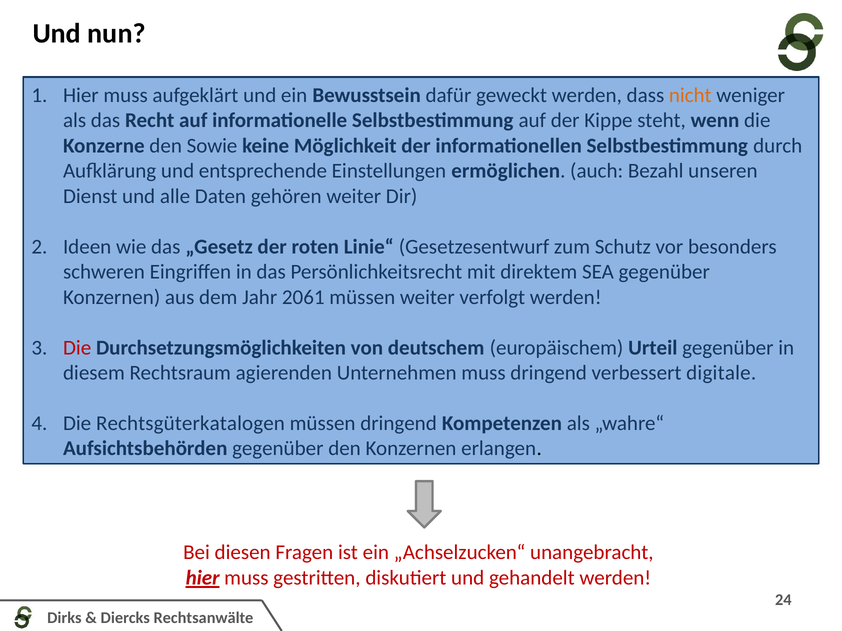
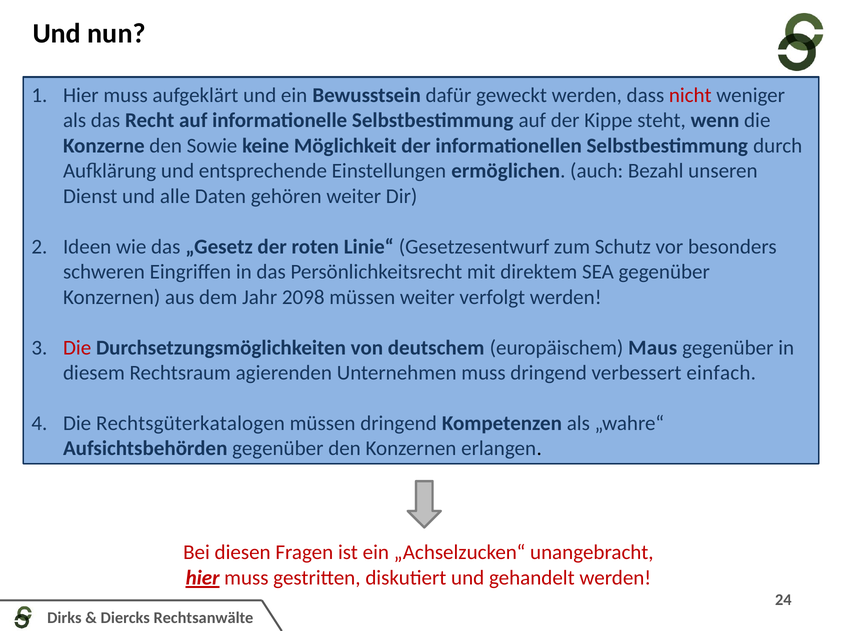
nicht colour: orange -> red
2061: 2061 -> 2098
Urteil: Urteil -> Maus
digitale: digitale -> einfach
